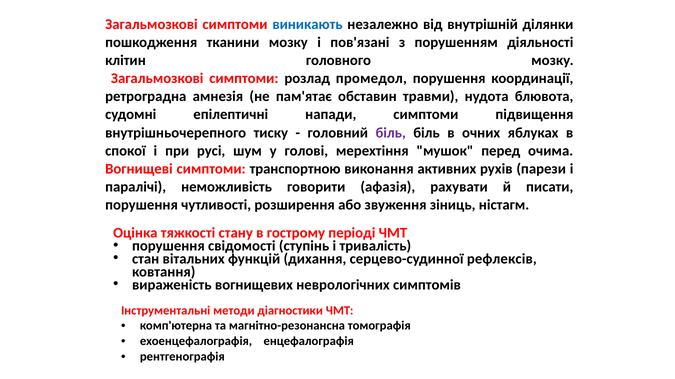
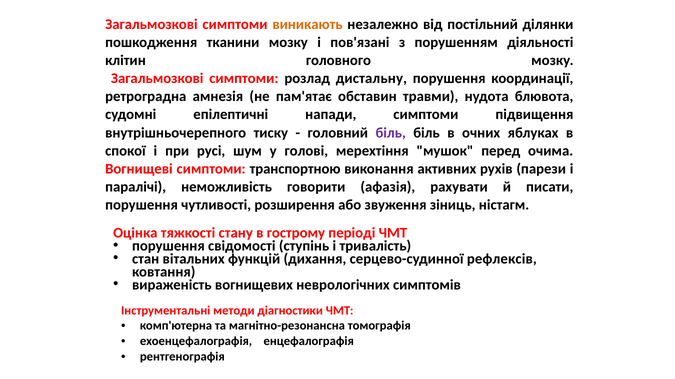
виникають colour: blue -> orange
внутрішній: внутрішній -> постільний
промедол: промедол -> дистальну
